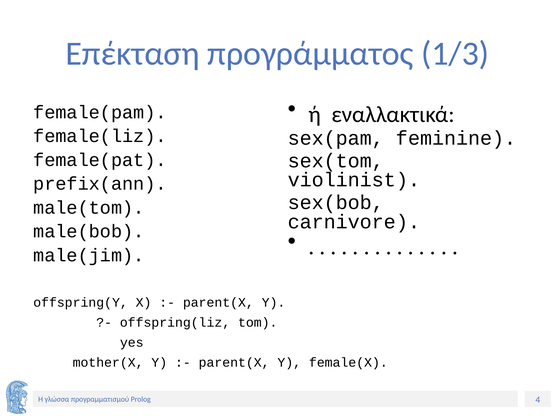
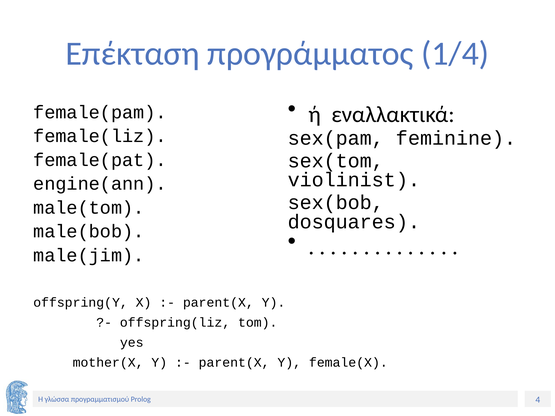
1/3: 1/3 -> 1/4
prefix(ann: prefix(ann -> engine(ann
carnivore: carnivore -> dosquares
